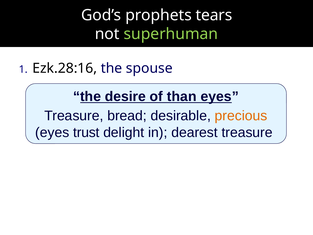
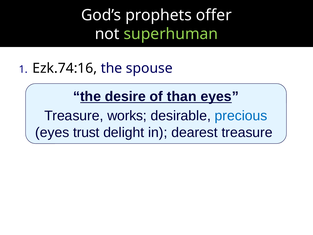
tears: tears -> offer
Ezk.28:16: Ezk.28:16 -> Ezk.74:16
bread: bread -> works
precious colour: orange -> blue
